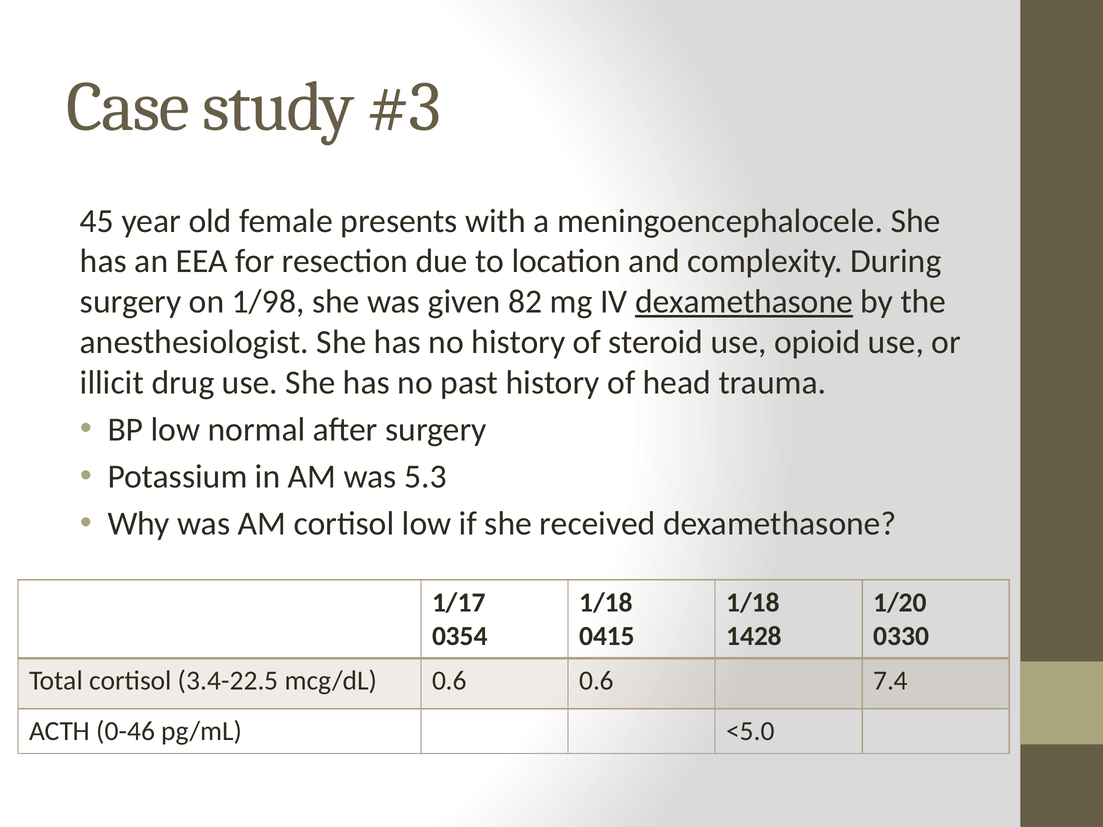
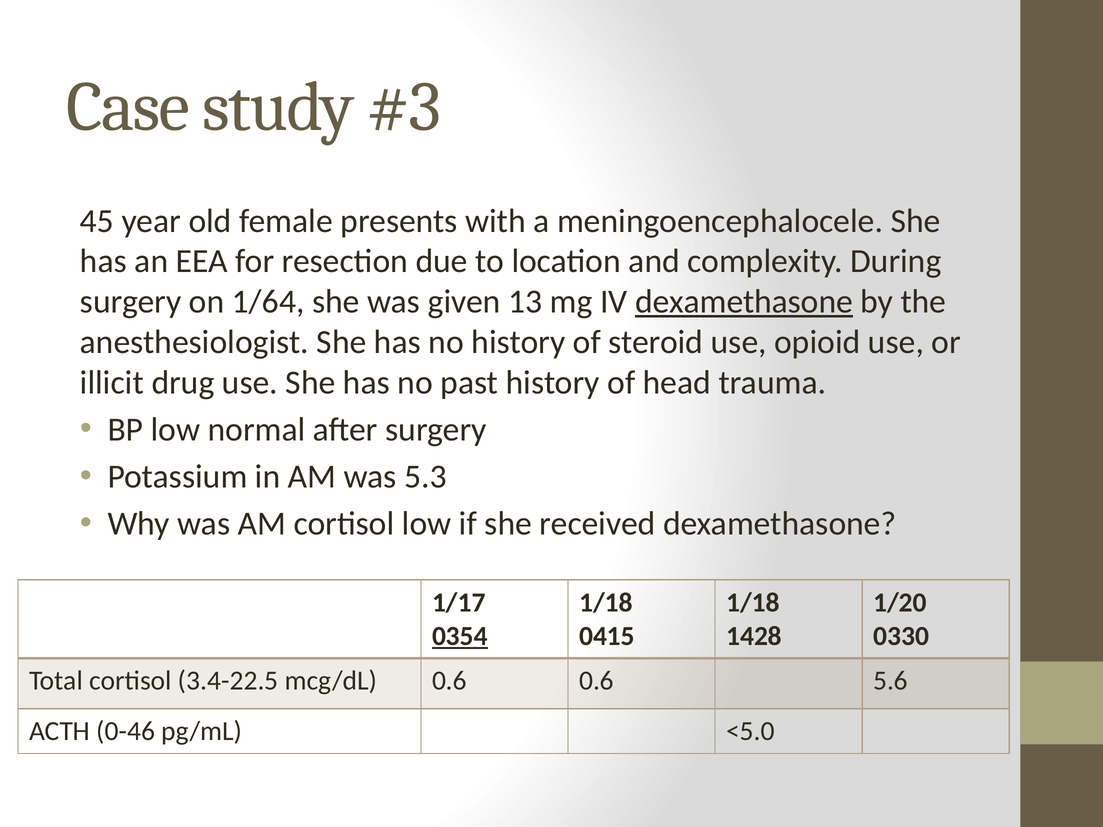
1/98: 1/98 -> 1/64
82: 82 -> 13
0354 underline: none -> present
7.4: 7.4 -> 5.6
